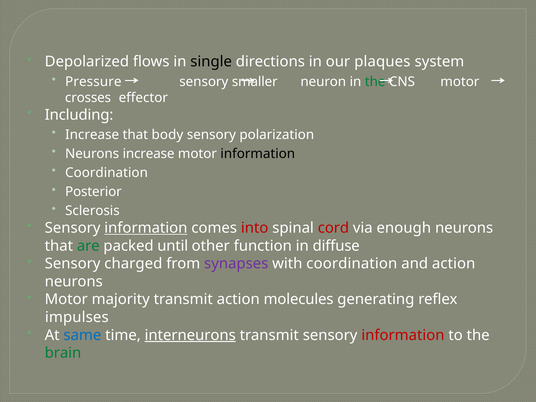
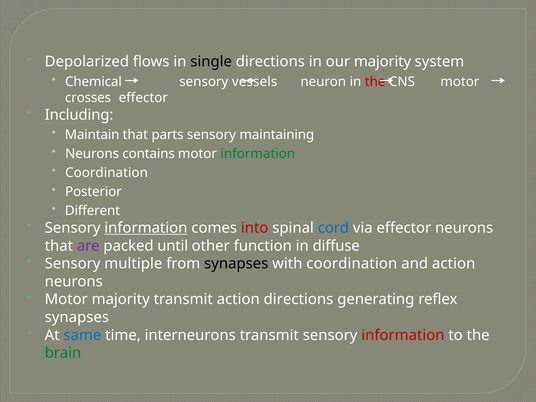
our plaques: plaques -> majority
Pressure: Pressure -> Chemical
smaller: smaller -> vessels
the at (375, 82) colour: green -> red
Increase at (92, 135): Increase -> Maintain
body: body -> parts
polarization: polarization -> maintaining
Neurons increase: increase -> contains
information at (258, 154) colour: black -> green
Sclerosis: Sclerosis -> Different
cord colour: red -> blue
via enough: enough -> effector
are colour: green -> purple
charged: charged -> multiple
synapses at (236, 264) colour: purple -> black
action molecules: molecules -> directions
impulses at (77, 317): impulses -> synapses
interneurons underline: present -> none
